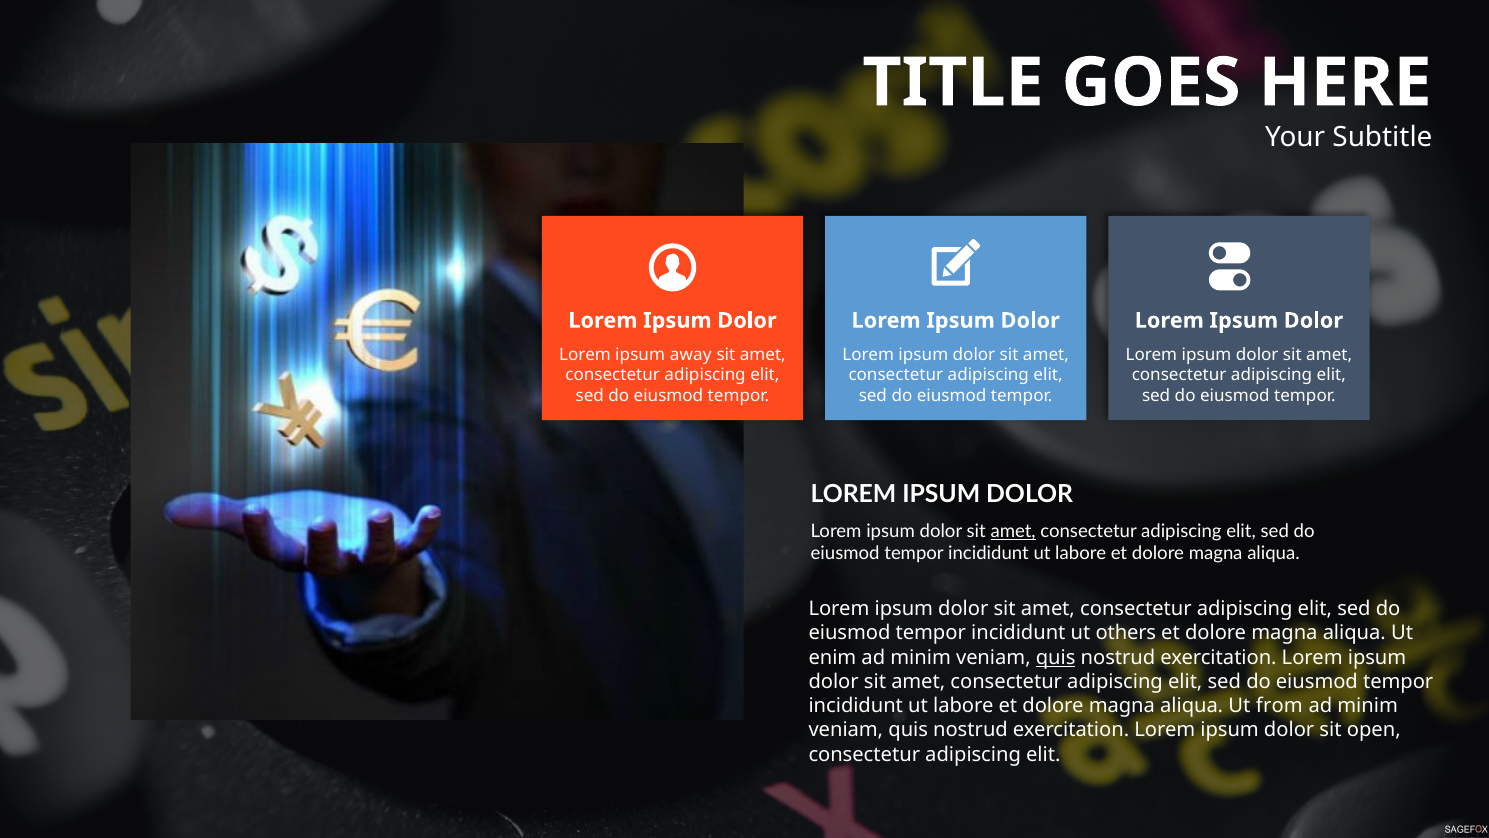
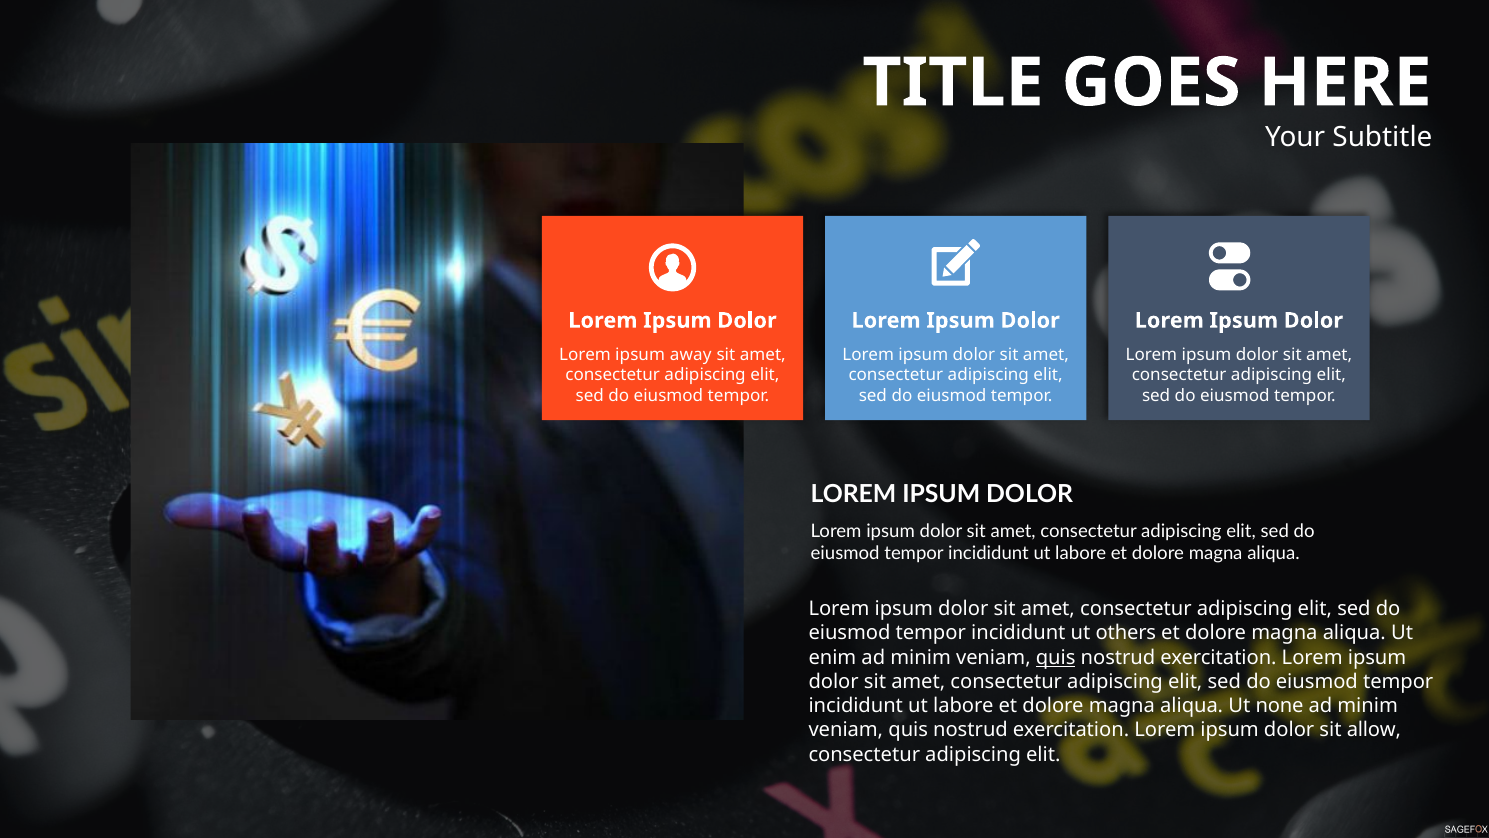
amet at (1013, 531) underline: present -> none
from: from -> none
open: open -> allow
